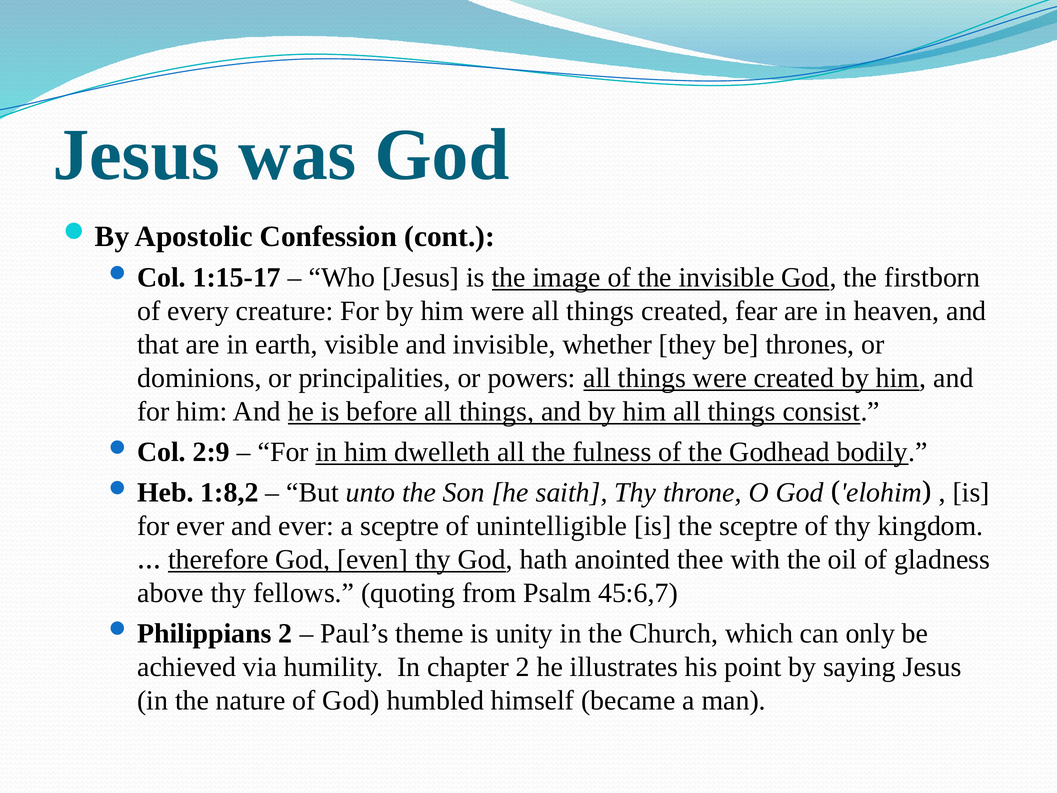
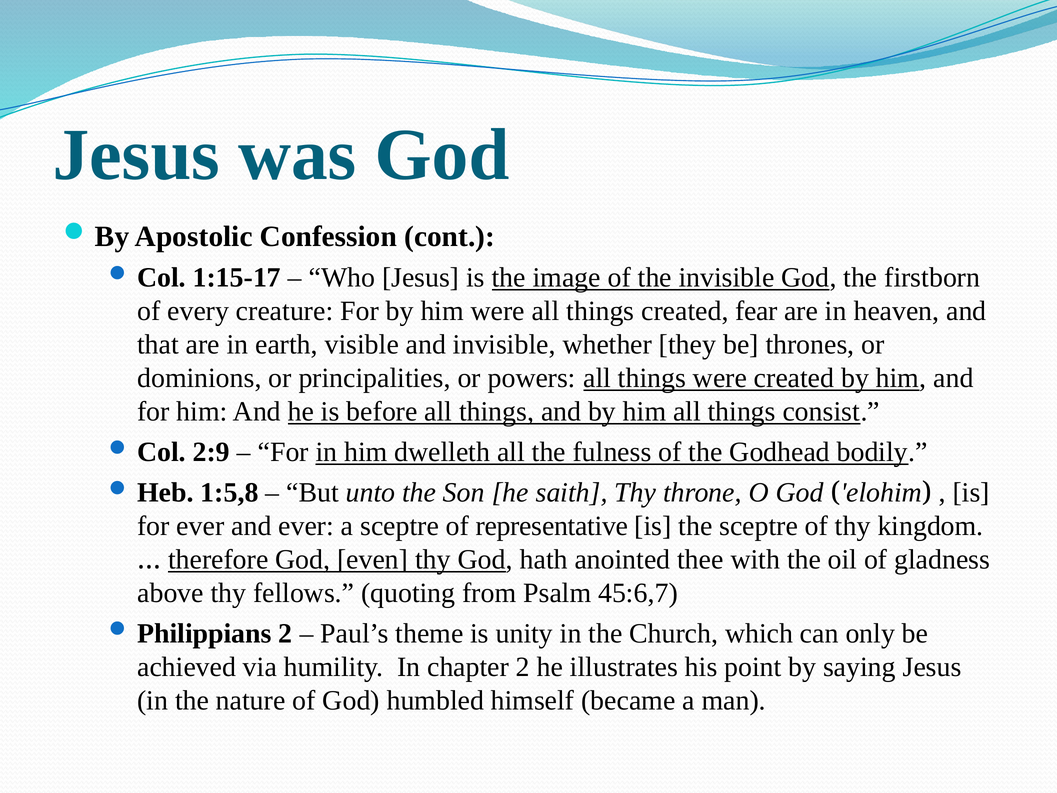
1:8,2: 1:8,2 -> 1:5,8
unintelligible: unintelligible -> representative
